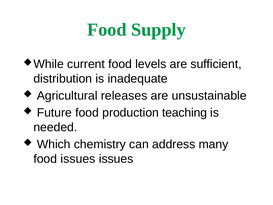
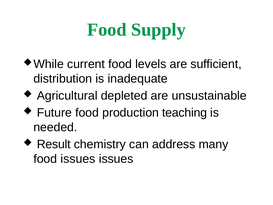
releases: releases -> depleted
Which: Which -> Result
